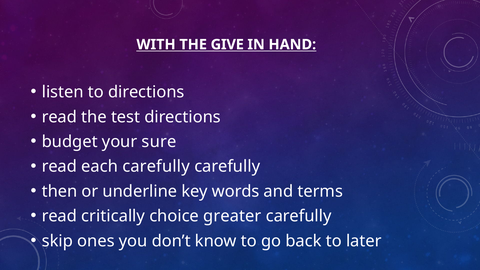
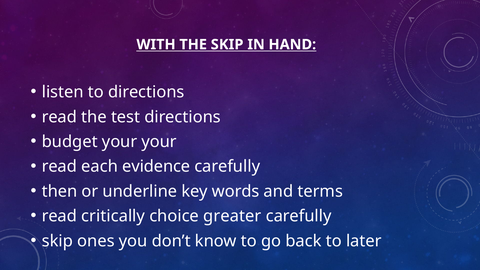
THE GIVE: GIVE -> SKIP
your sure: sure -> your
each carefully: carefully -> evidence
